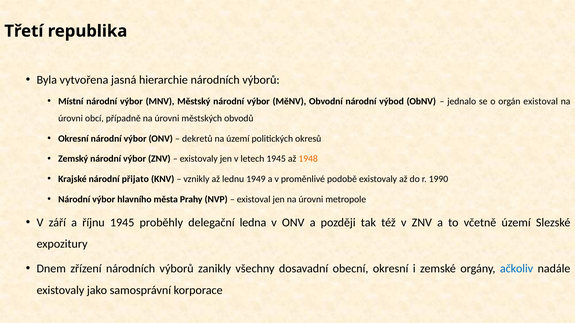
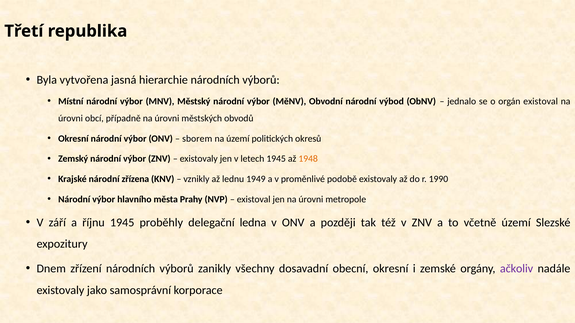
dekretů: dekretů -> sborem
přijato: přijato -> zřízena
ačkoliv colour: blue -> purple
